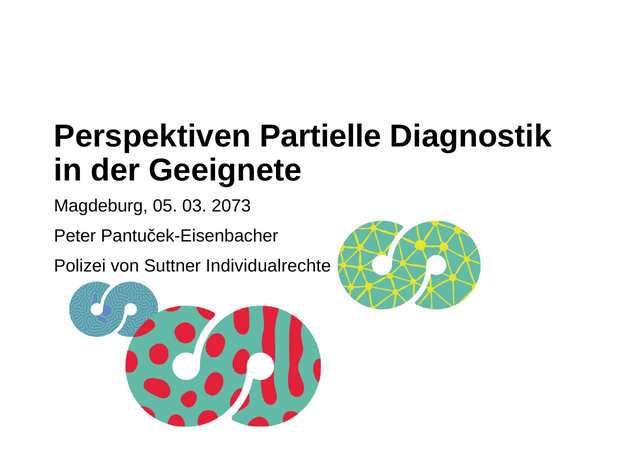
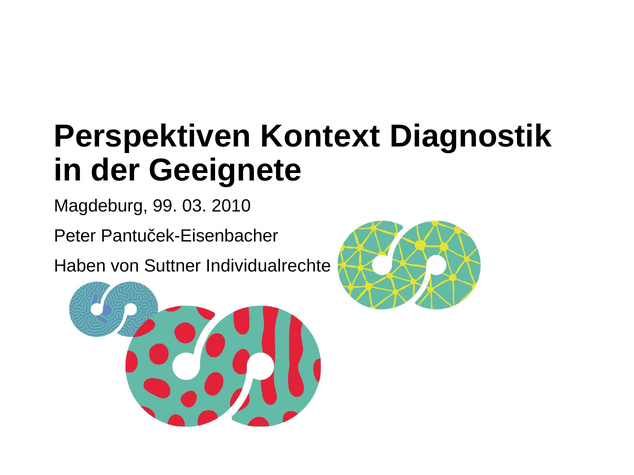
Partielle: Partielle -> Kontext
05: 05 -> 99
2073: 2073 -> 2010
Polizei: Polizei -> Haben
